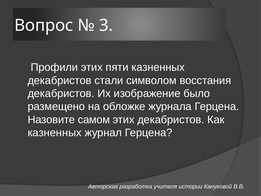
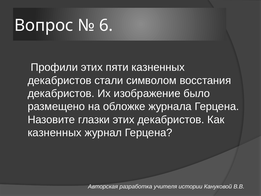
3: 3 -> 6
самом: самом -> глазки
